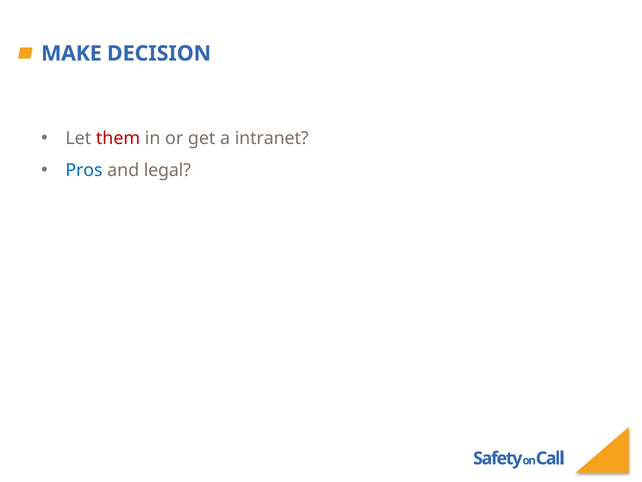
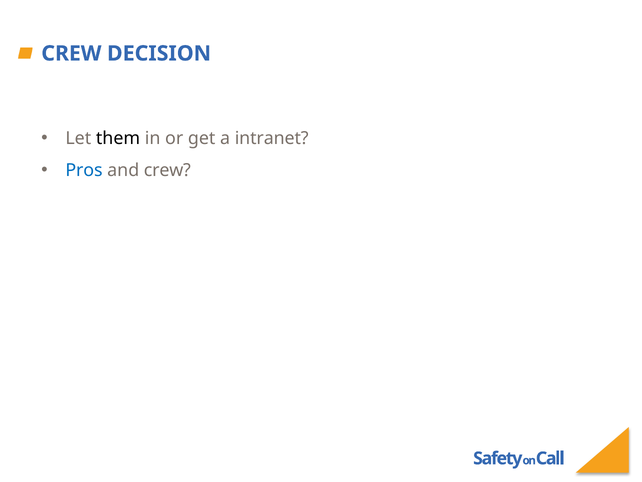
MAKE at (71, 53): MAKE -> CREW
them colour: red -> black
and legal: legal -> crew
